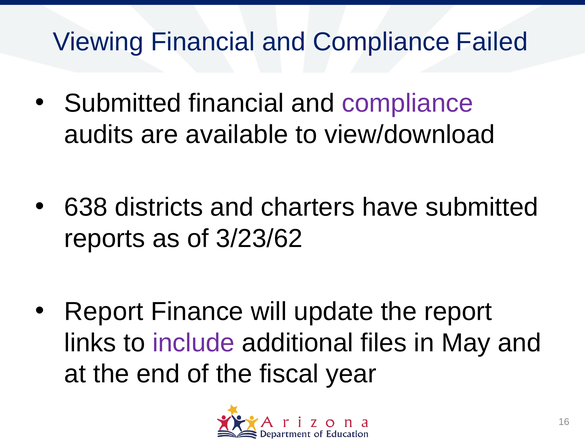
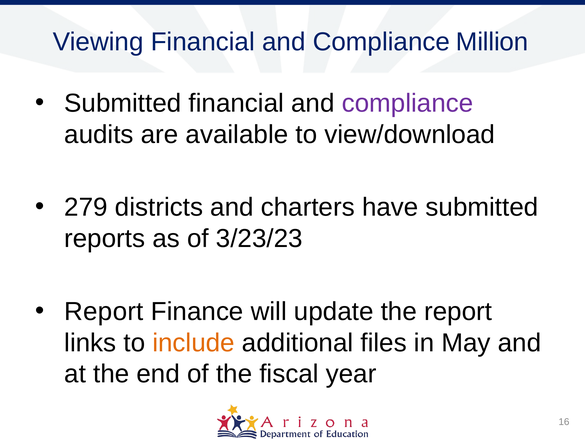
Failed: Failed -> Million
638: 638 -> 279
3/23/62: 3/23/62 -> 3/23/23
include colour: purple -> orange
